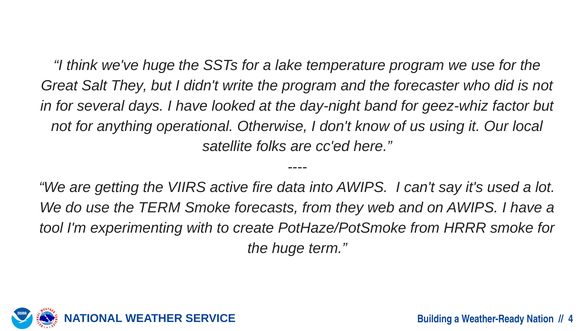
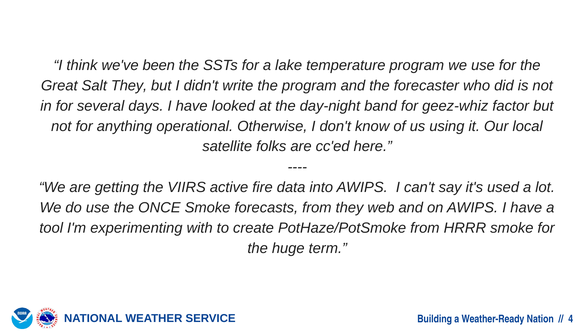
we've huge: huge -> been
the TERM: TERM -> ONCE
